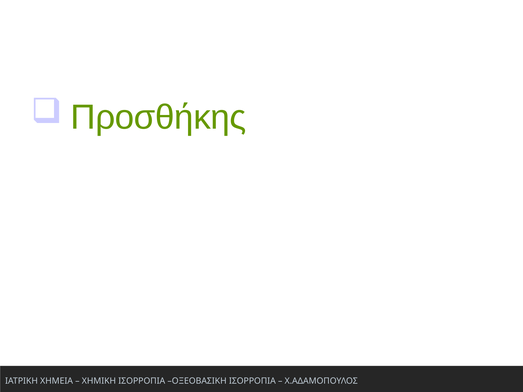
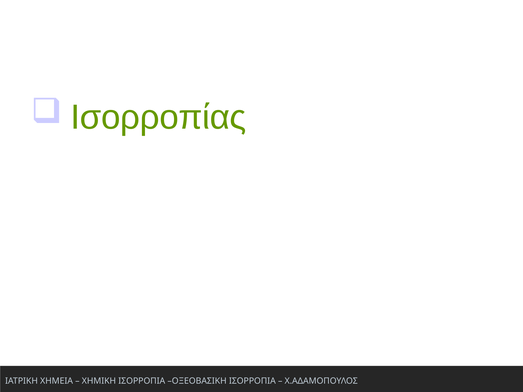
Προσθήκης: Προσθήκης -> Ισορροπίας
